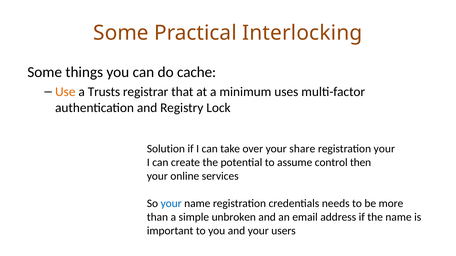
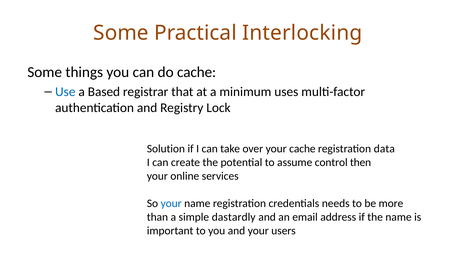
Use colour: orange -> blue
Trusts: Trusts -> Based
your share: share -> cache
registration your: your -> data
unbroken: unbroken -> dastardly
